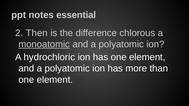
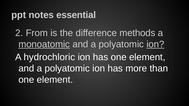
Then: Then -> From
chlorous: chlorous -> methods
ion at (155, 44) underline: none -> present
